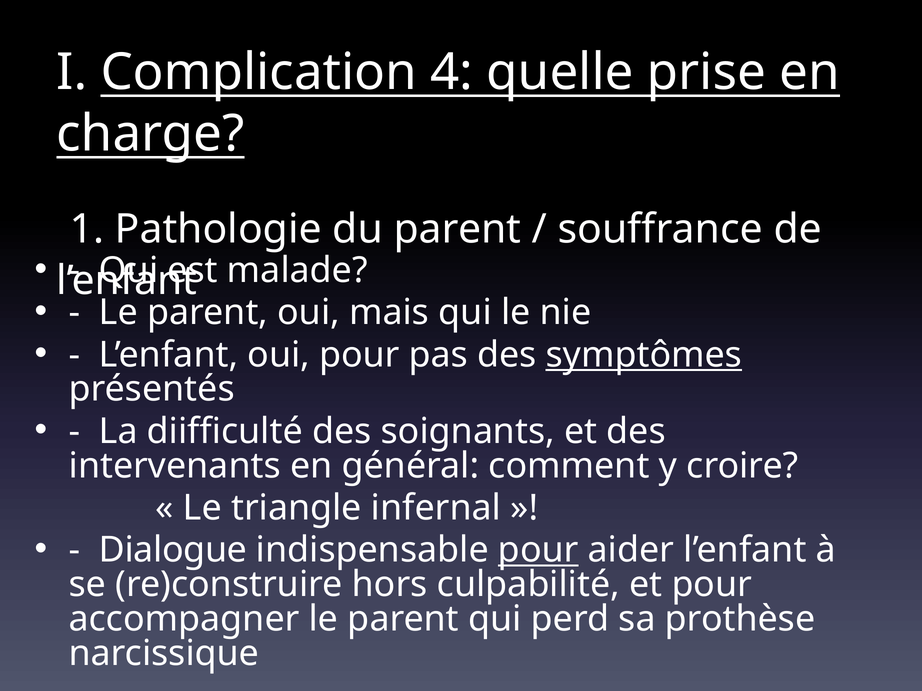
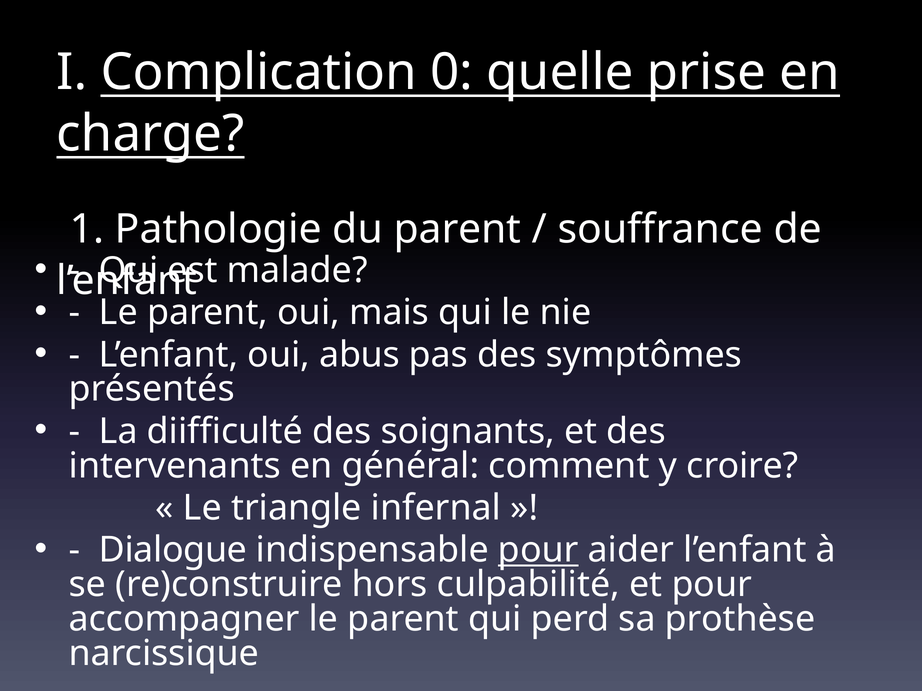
4: 4 -> 0
oui pour: pour -> abus
symptômes underline: present -> none
